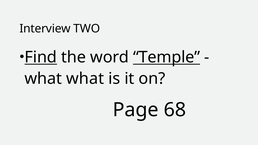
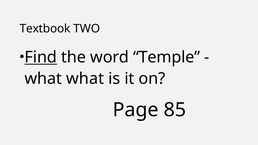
Interview: Interview -> Textbook
Temple underline: present -> none
68: 68 -> 85
